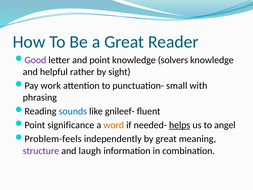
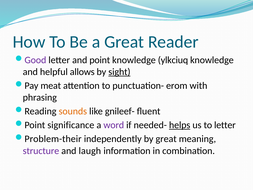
solvers: solvers -> ylkciuq
rather: rather -> allows
sight underline: none -> present
work: work -> meat
small: small -> erom
sounds colour: blue -> orange
word colour: orange -> purple
to angel: angel -> letter
Problem-feels: Problem-feels -> Problem-their
